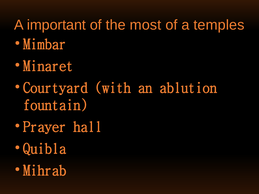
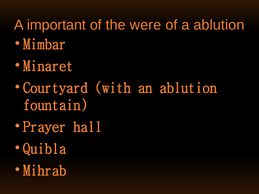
most: most -> were
a temples: temples -> ablution
